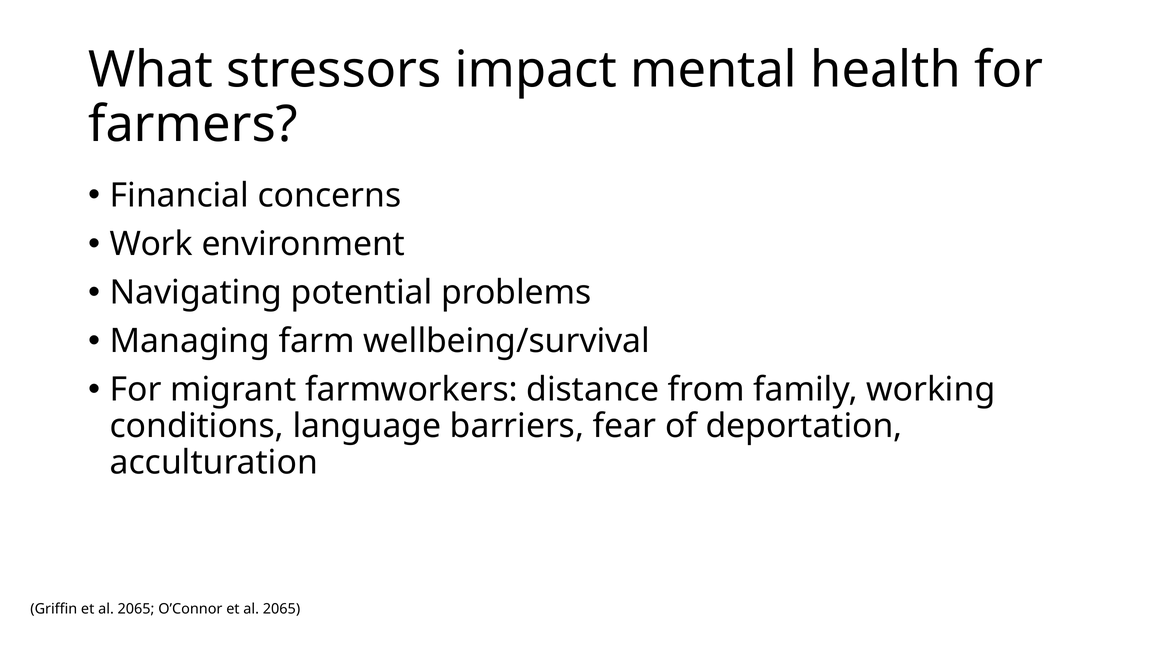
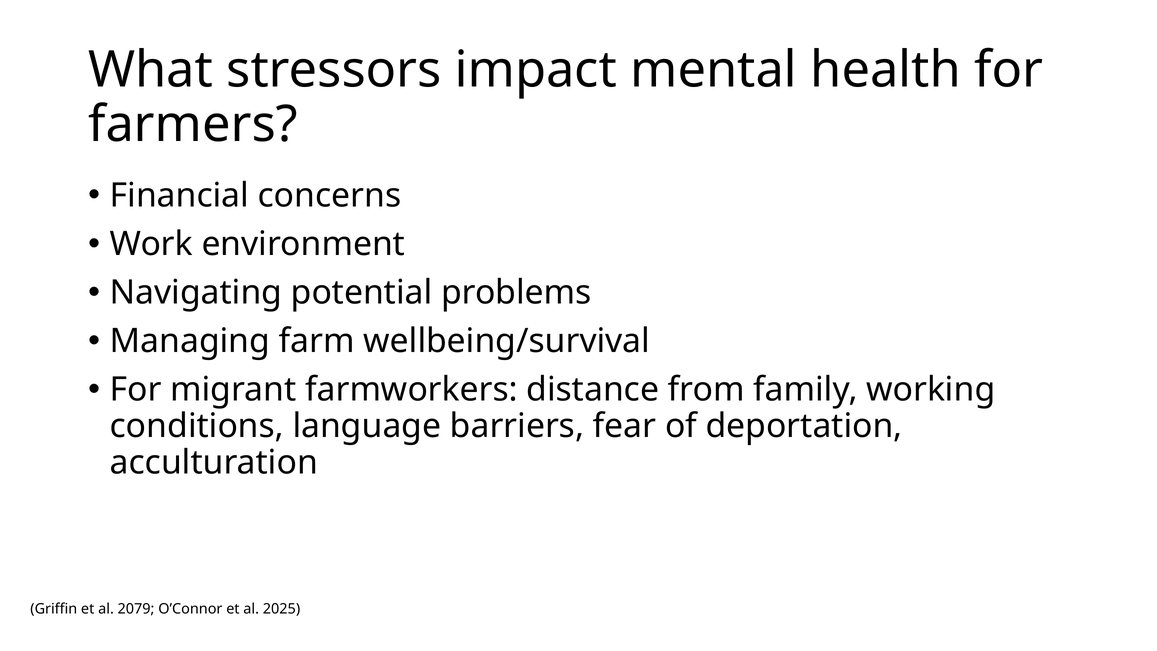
Griffin et al 2065: 2065 -> 2079
O’Connor et al 2065: 2065 -> 2025
